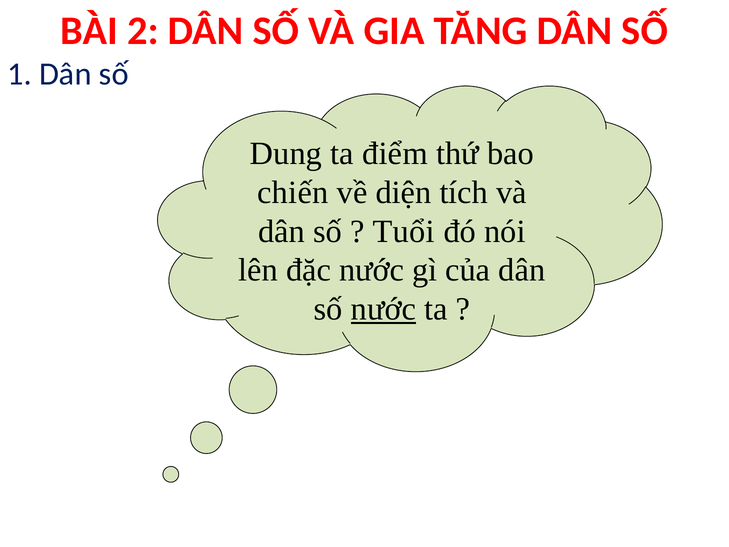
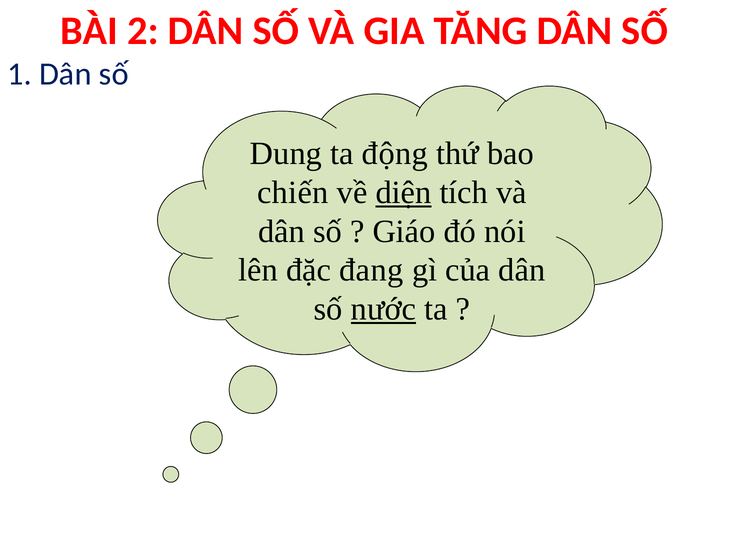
điểm: điểm -> động
diện underline: none -> present
Tuổi: Tuổi -> Giáo
đặc nước: nước -> đang
